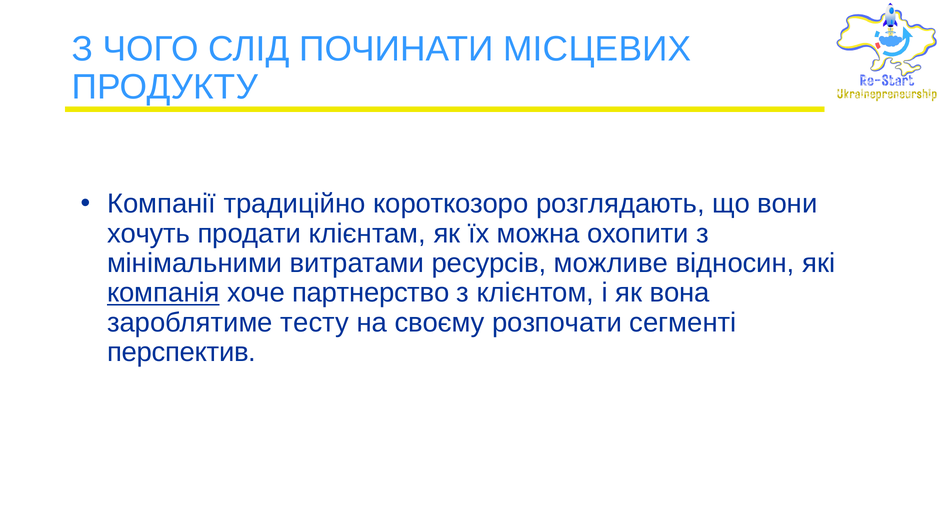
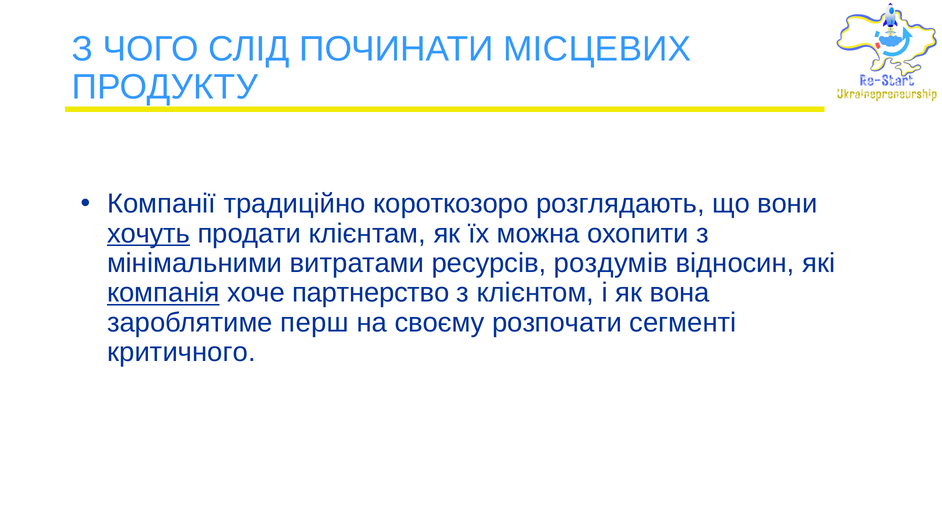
хочуть underline: none -> present
можливе: можливе -> роздумів
тесту: тесту -> перш
перспектив: перспектив -> критичного
